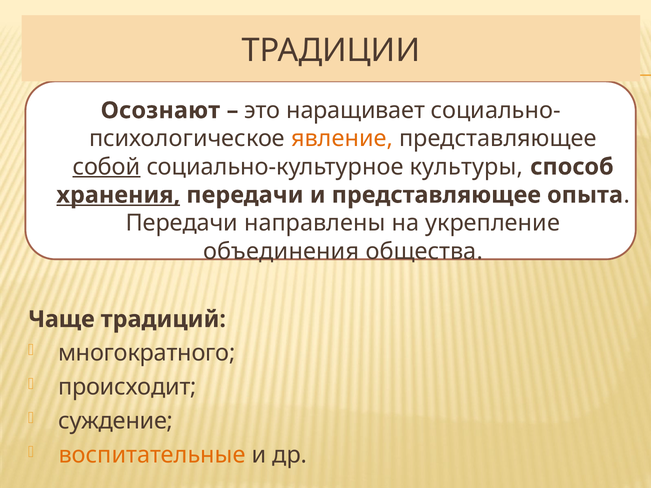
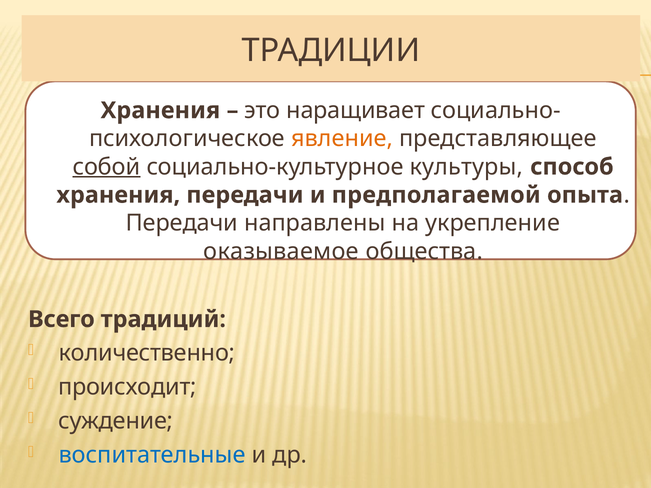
Осознают at (160, 111): Осознают -> Хранения
хранения at (118, 195) underline: present -> none
и представляющее: представляющее -> предполагаемой
объединения: объединения -> оказываемое
Чаще: Чаще -> Всего
многократного: многократного -> количественно
воспитательные colour: orange -> blue
